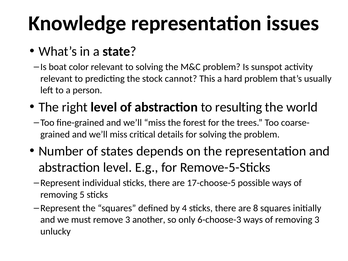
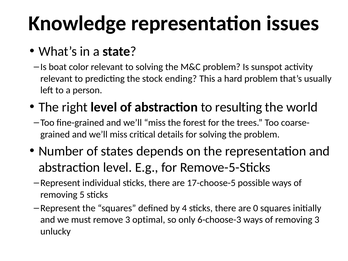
cannot: cannot -> ending
8: 8 -> 0
another: another -> optimal
